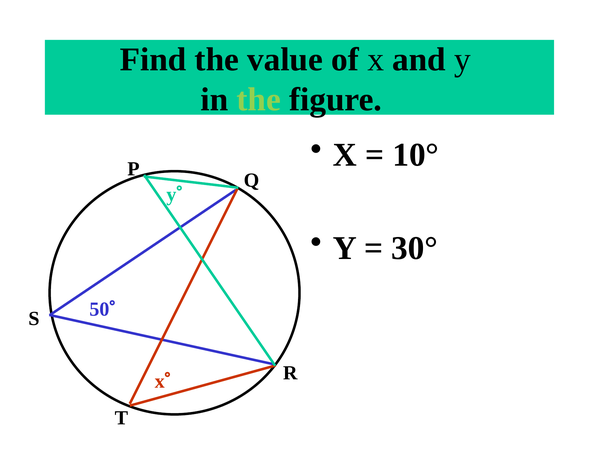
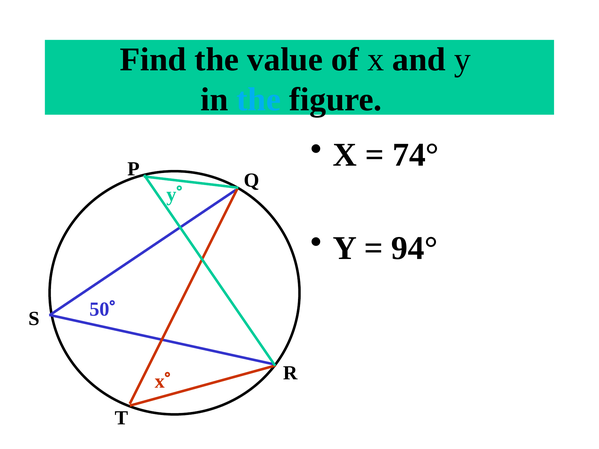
the at (259, 100) colour: light green -> light blue
10°: 10° -> 74°
30°: 30° -> 94°
